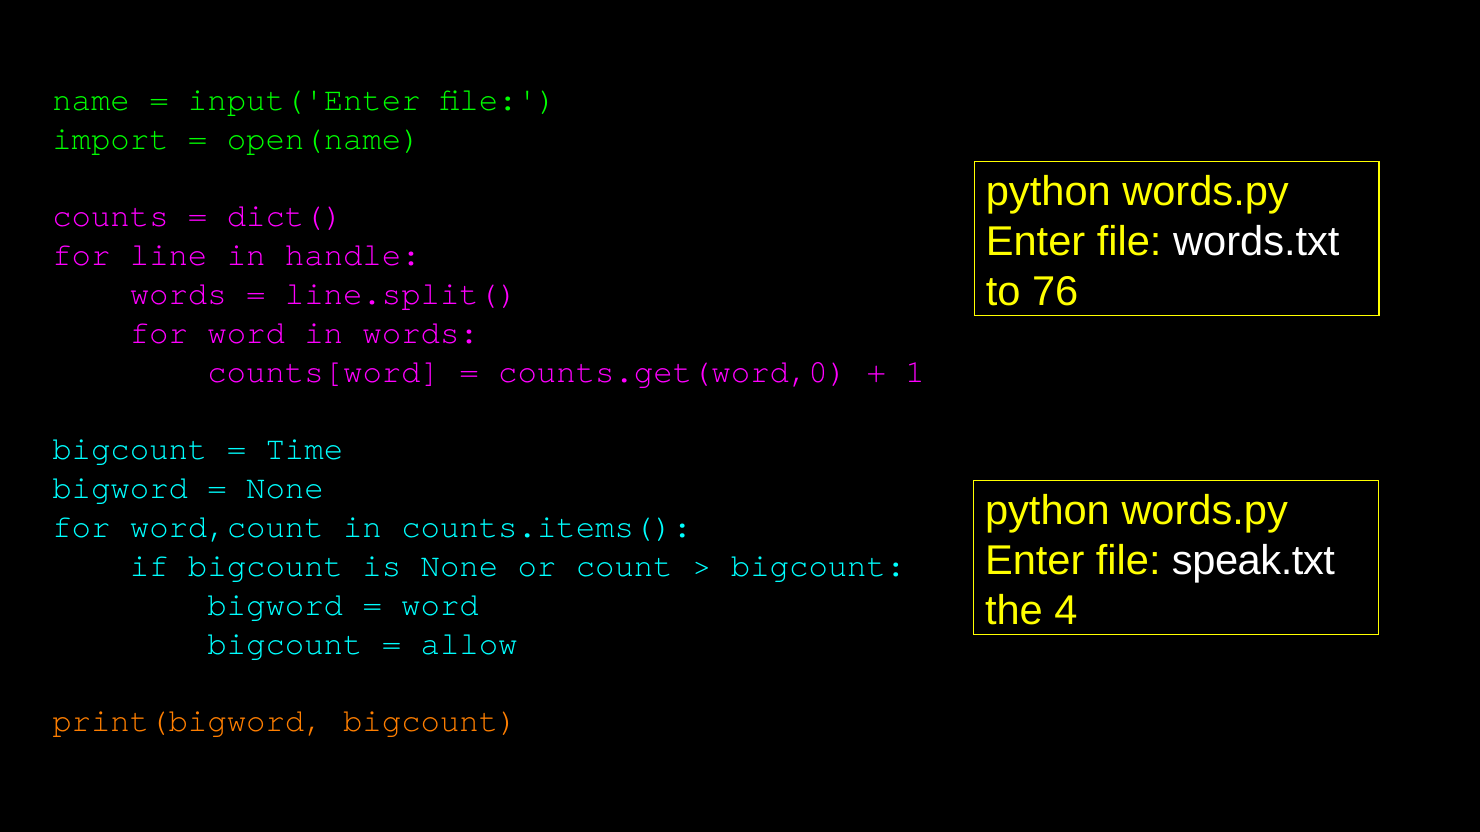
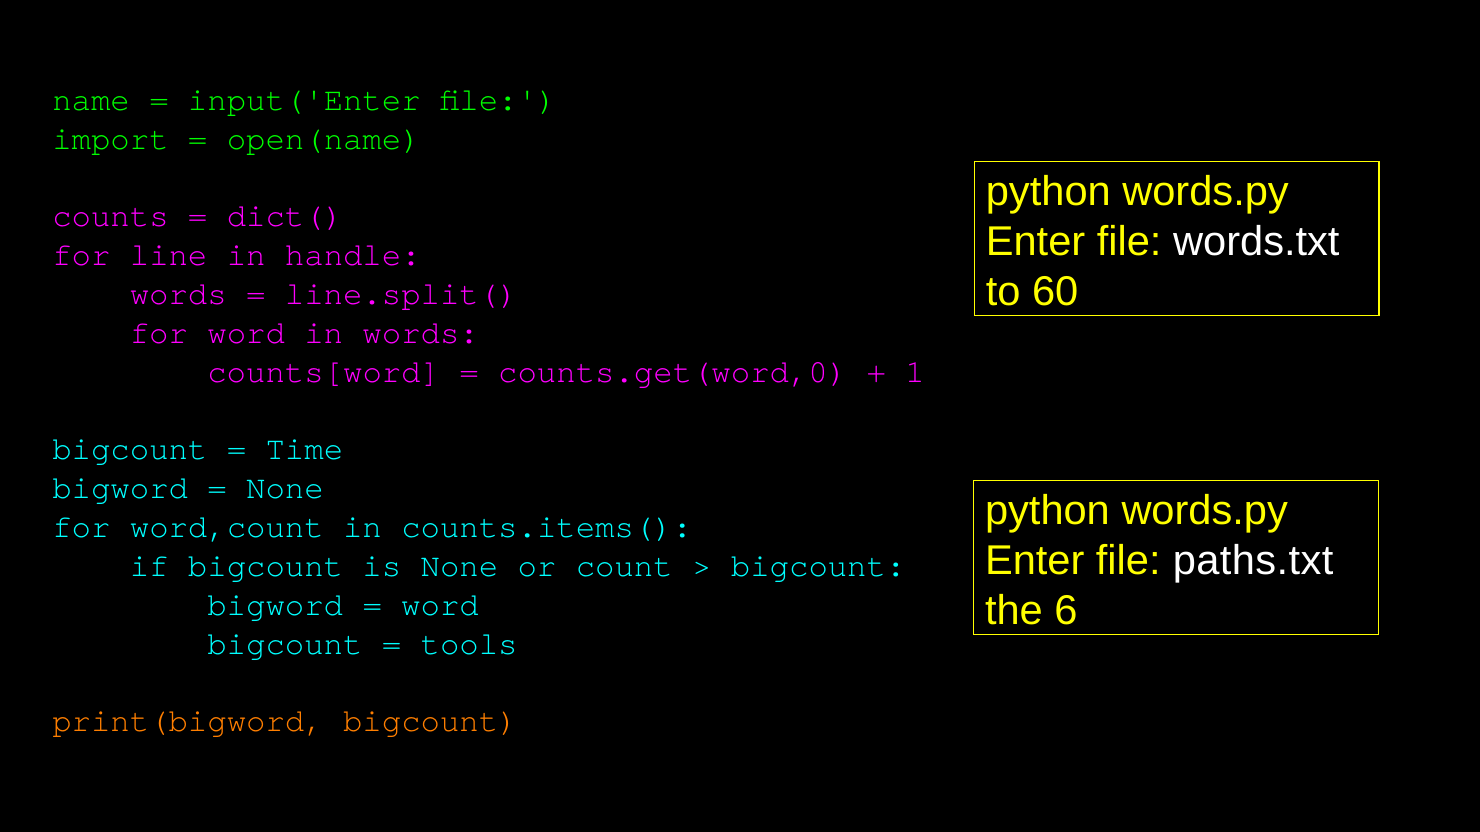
76: 76 -> 60
speak.txt: speak.txt -> paths.txt
4: 4 -> 6
allow: allow -> tools
